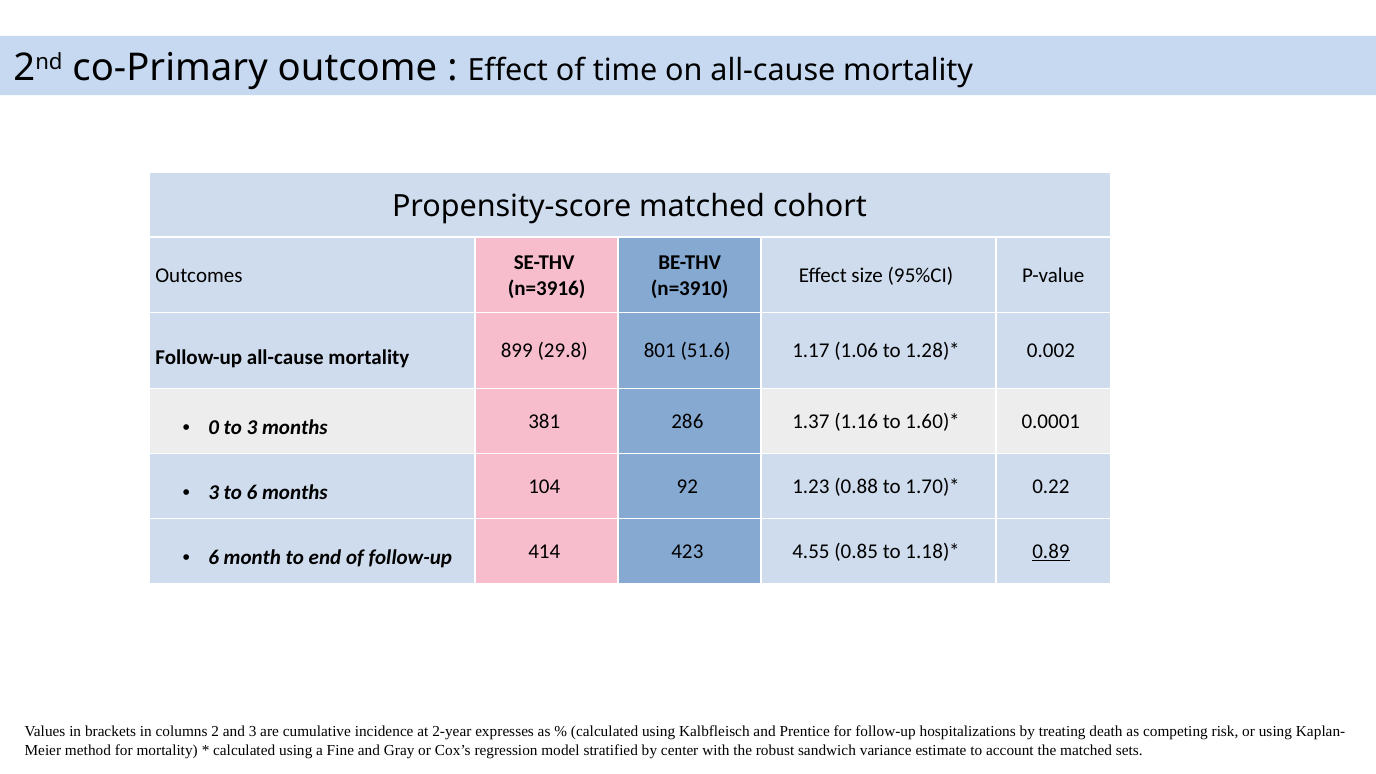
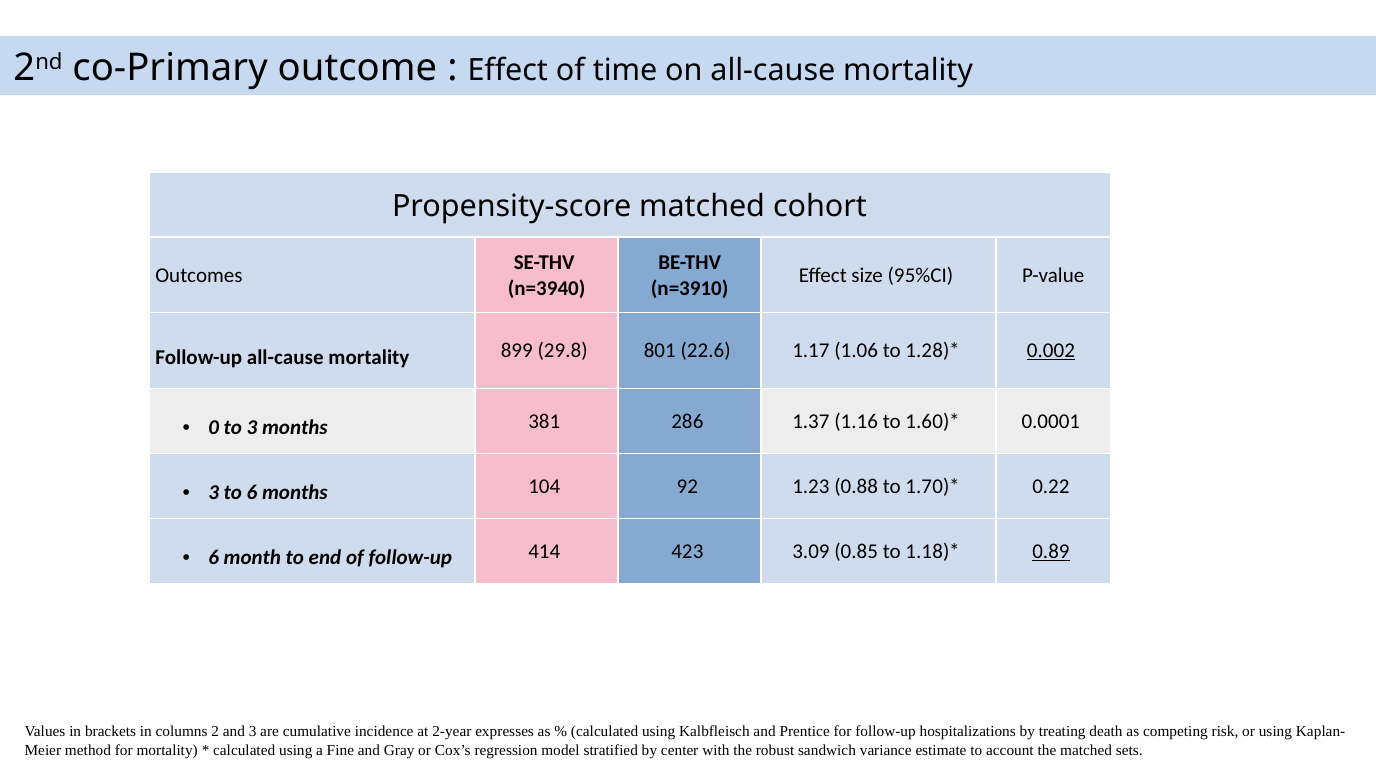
n=3916: n=3916 -> n=3940
51.6: 51.6 -> 22.6
0.002 underline: none -> present
4.55: 4.55 -> 3.09
